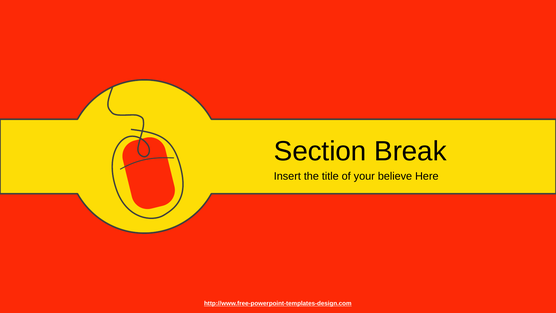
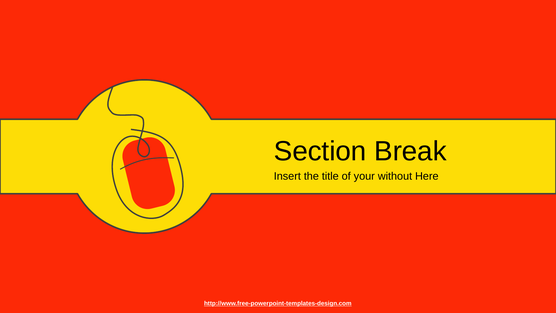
believe: believe -> without
